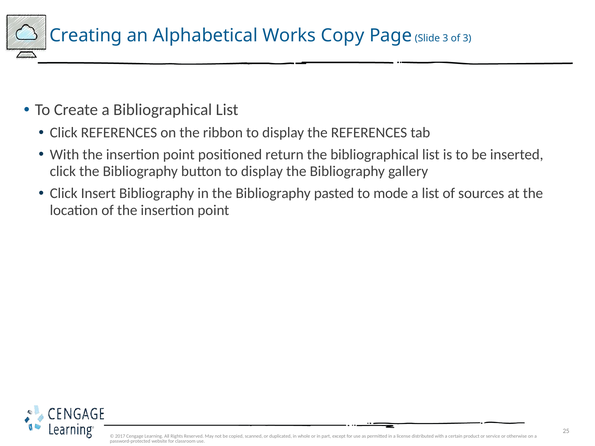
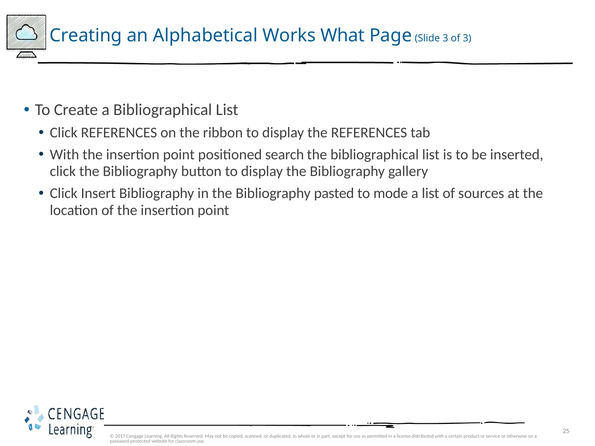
Copy: Copy -> What
return: return -> search
